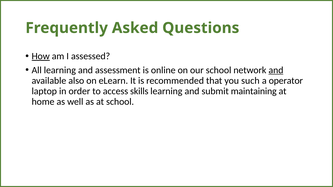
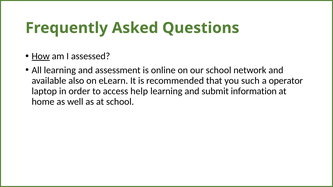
and at (276, 70) underline: present -> none
skills: skills -> help
maintaining: maintaining -> information
